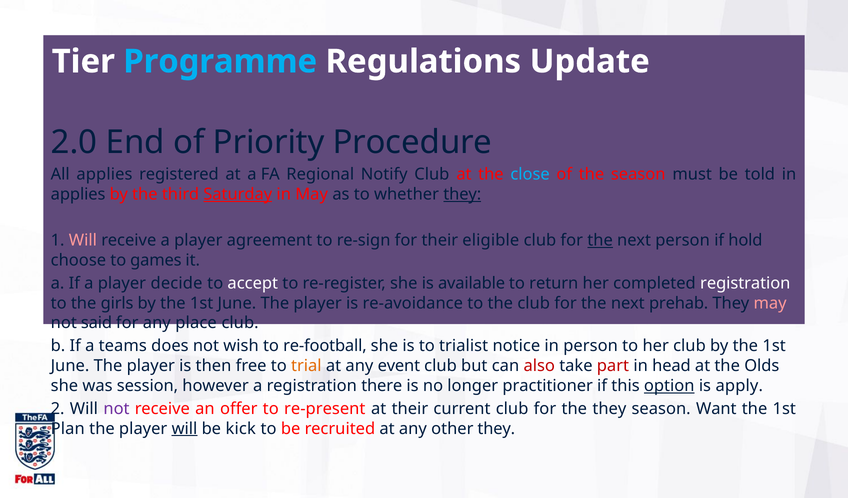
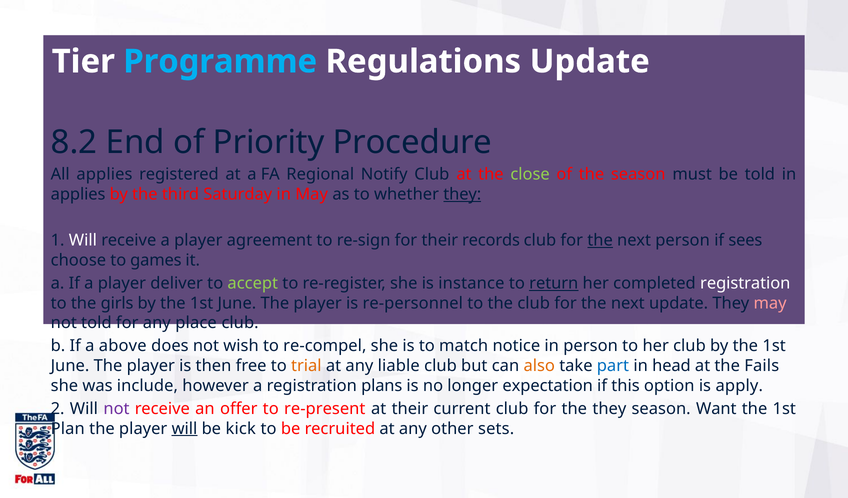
2.0: 2.0 -> 8.2
close colour: light blue -> light green
Saturday underline: present -> none
Will at (83, 240) colour: pink -> white
eligible: eligible -> records
hold: hold -> sees
decide: decide -> deliver
accept colour: white -> light green
available: available -> instance
return underline: none -> present
re-avoidance: re-avoidance -> re-personnel
next prehab: prehab -> update
not said: said -> told
teams: teams -> above
re-football: re-football -> re-compel
trialist: trialist -> match
event: event -> liable
also colour: red -> orange
part colour: red -> blue
Olds: Olds -> Fails
session: session -> include
there: there -> plans
practitioner: practitioner -> expectation
option underline: present -> none
other they: they -> sets
